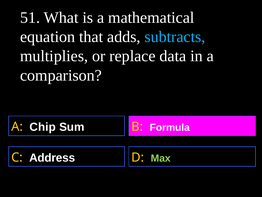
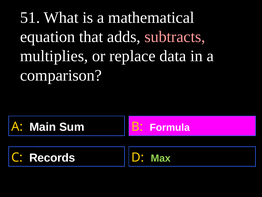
subtracts colour: light blue -> pink
Chip: Chip -> Main
Address: Address -> Records
